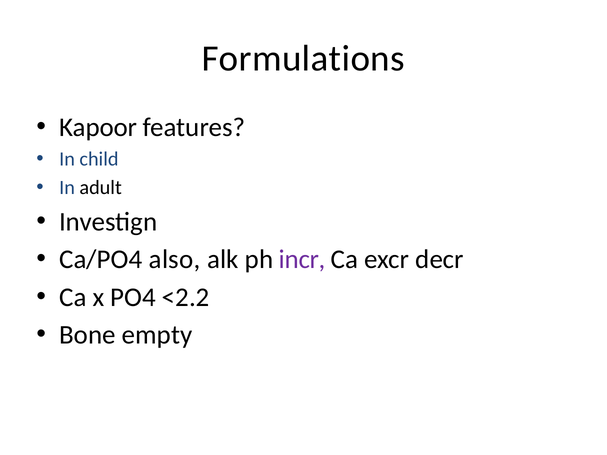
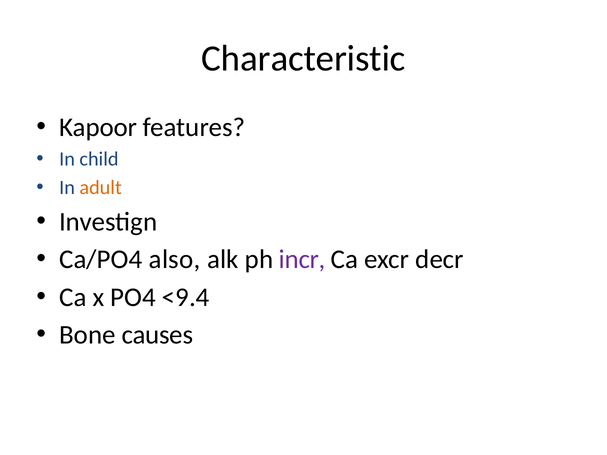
Formulations: Formulations -> Characteristic
adult colour: black -> orange
<2.2: <2.2 -> <9.4
empty: empty -> causes
